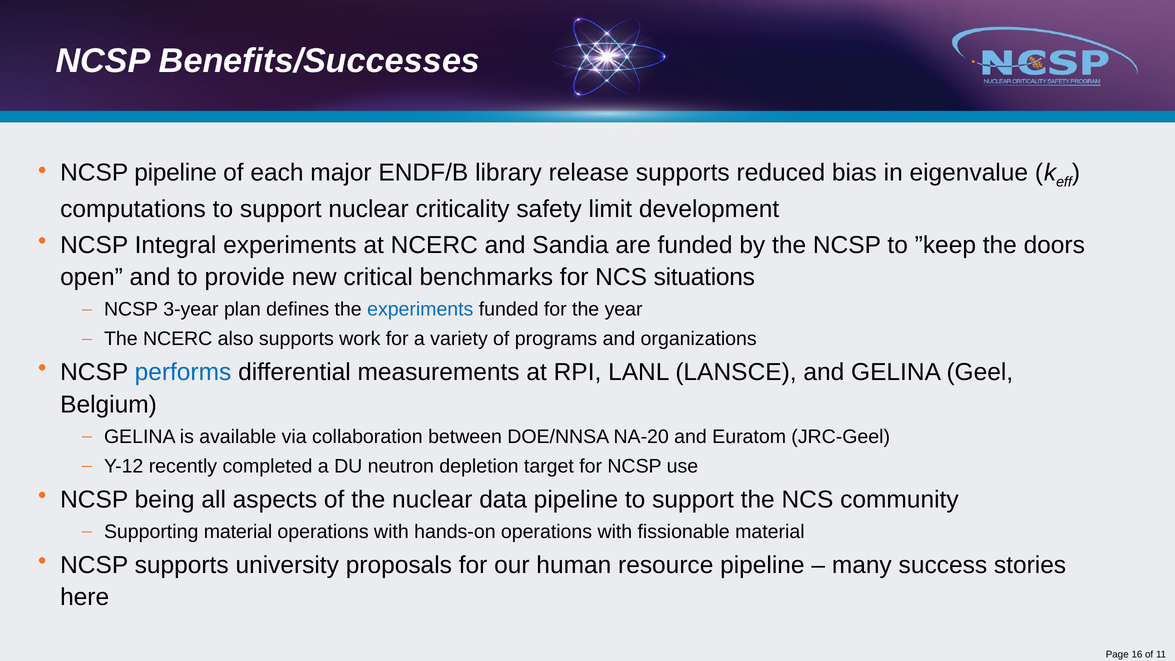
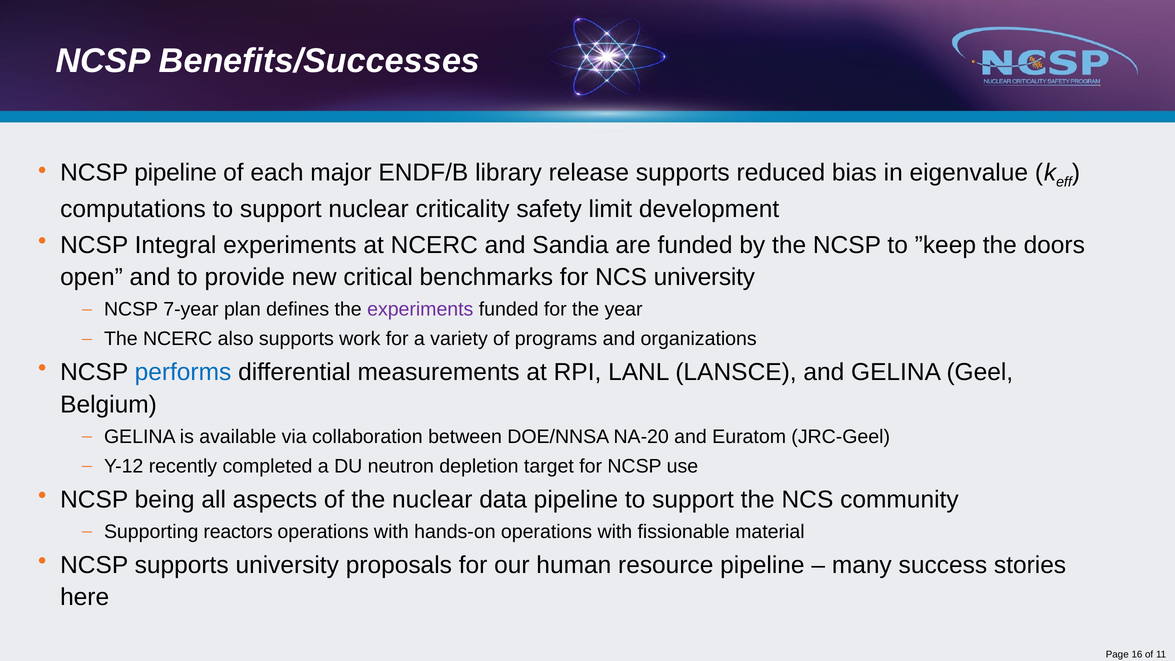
NCS situations: situations -> university
3-year: 3-year -> 7-year
experiments at (420, 309) colour: blue -> purple
Supporting material: material -> reactors
